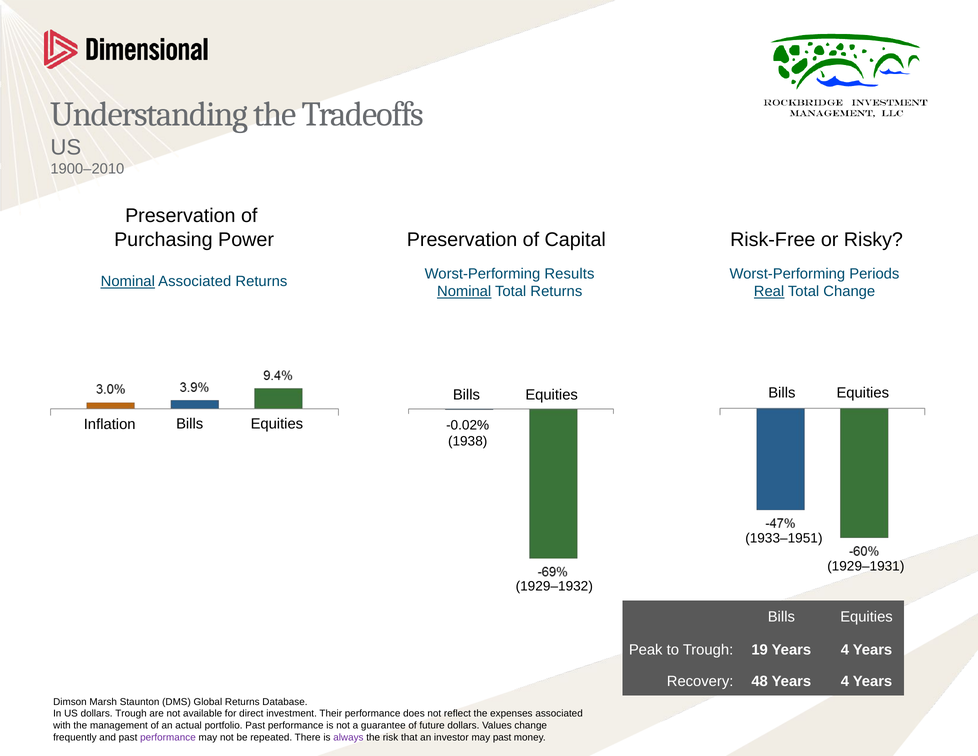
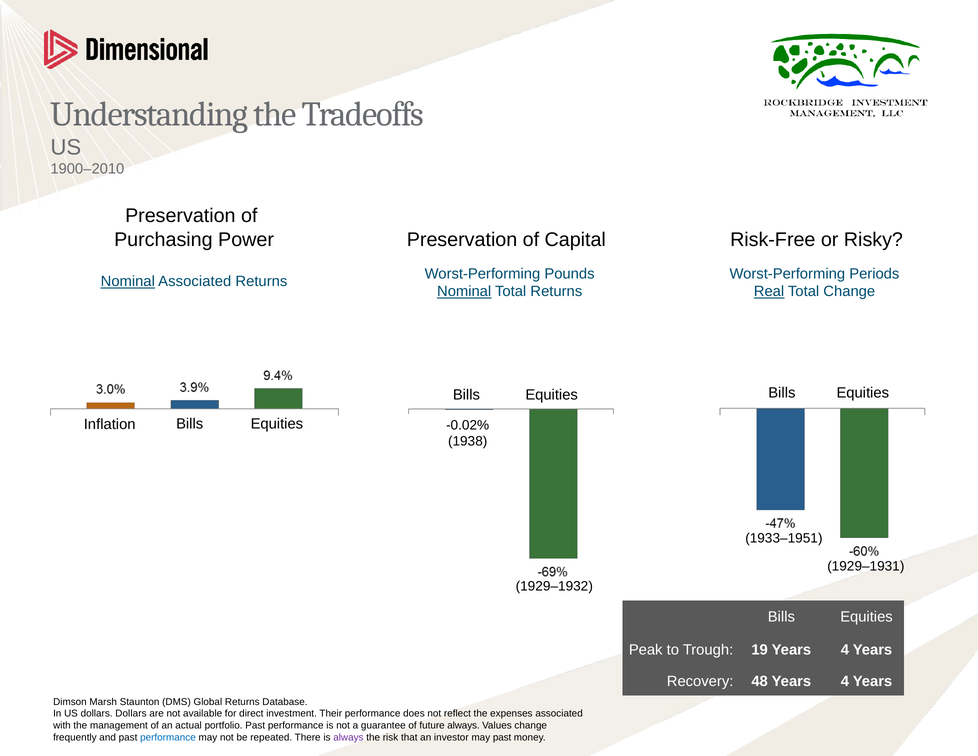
Results: Results -> Pounds
dollars Trough: Trough -> Dollars
future dollars: dollars -> always
performance at (168, 737) colour: purple -> blue
